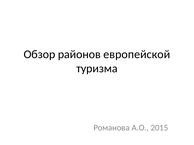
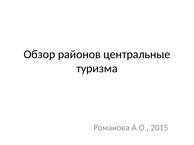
европейской: европейской -> центральные
